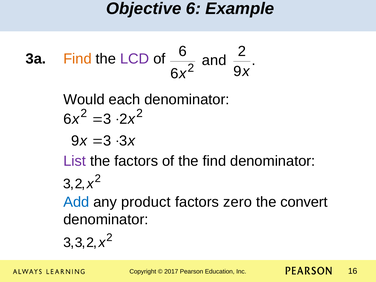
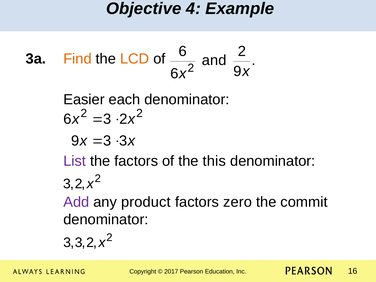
Objective 6: 6 -> 4
LCD colour: purple -> orange
Would: Would -> Easier
the find: find -> this
Add colour: blue -> purple
convert: convert -> commit
